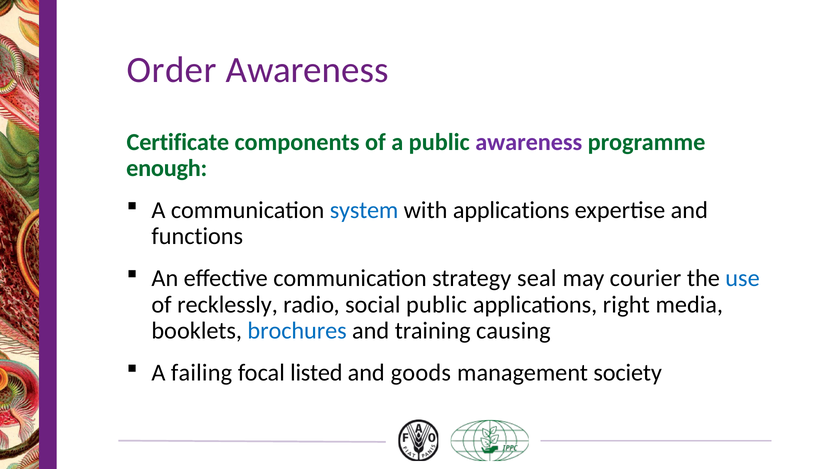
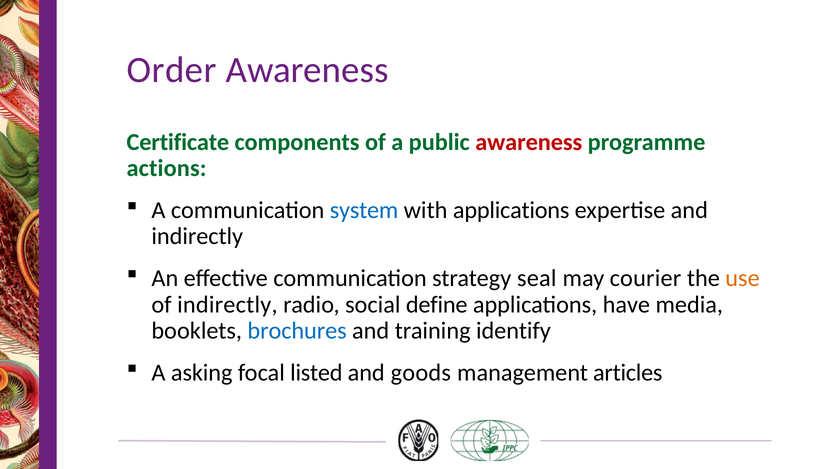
awareness at (529, 142) colour: purple -> red
enough: enough -> actions
functions at (197, 236): functions -> indirectly
use colour: blue -> orange
of recklessly: recklessly -> indirectly
social public: public -> define
right: right -> have
causing: causing -> identify
failing: failing -> asking
society: society -> articles
